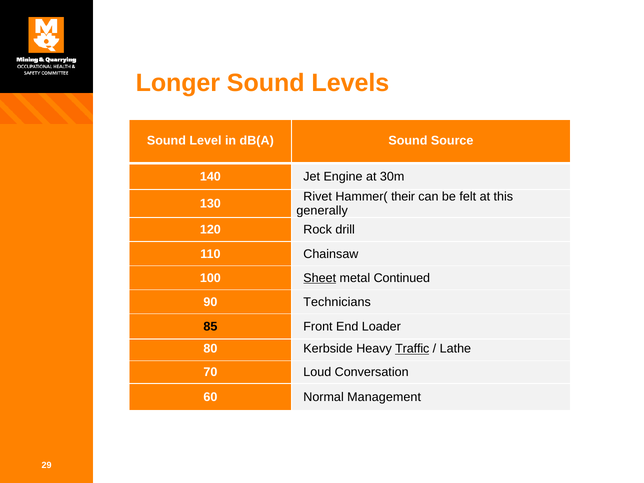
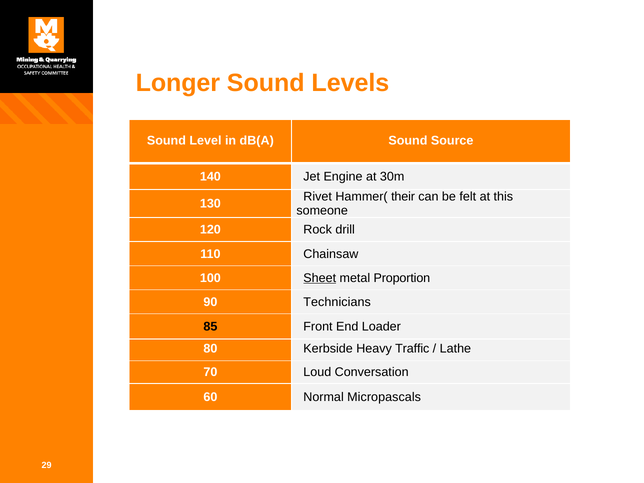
generally: generally -> someone
Continued: Continued -> Proportion
Traffic underline: present -> none
Management: Management -> Micropascals
